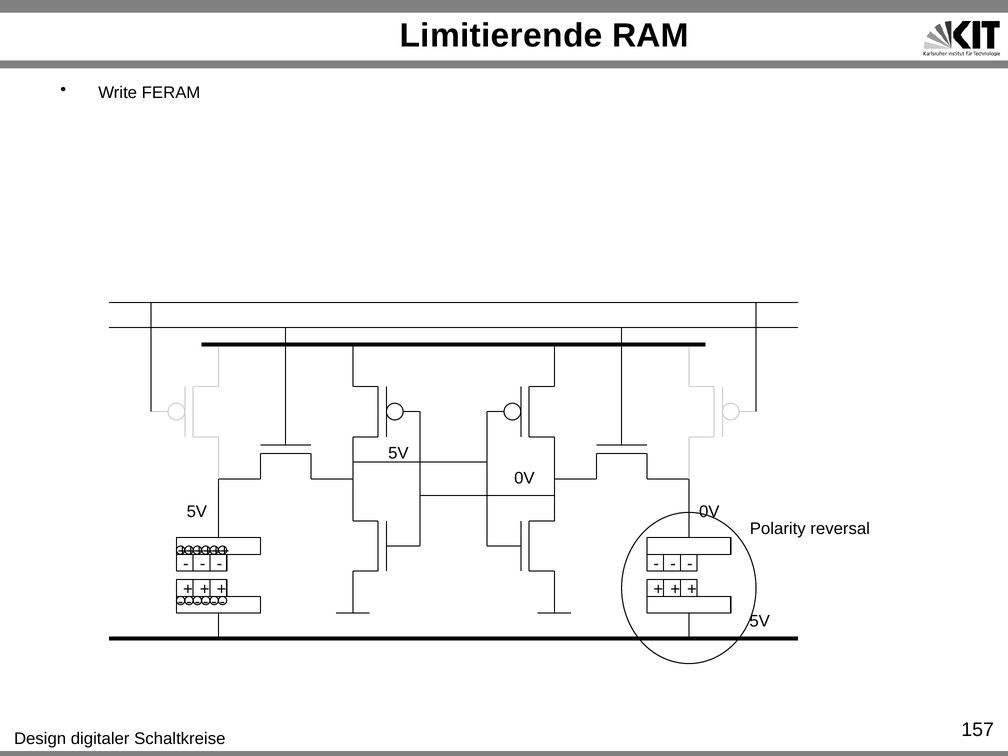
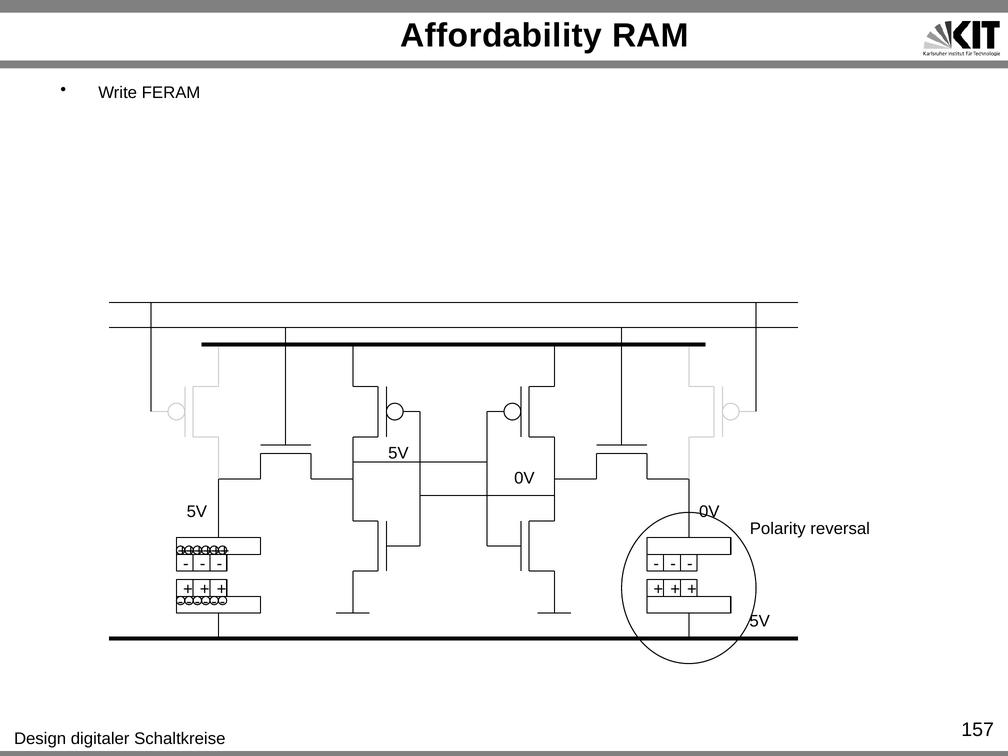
Limitierende: Limitierende -> Affordability
